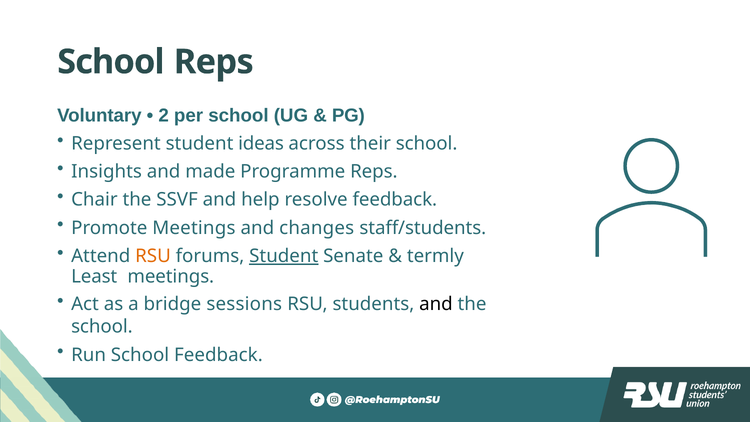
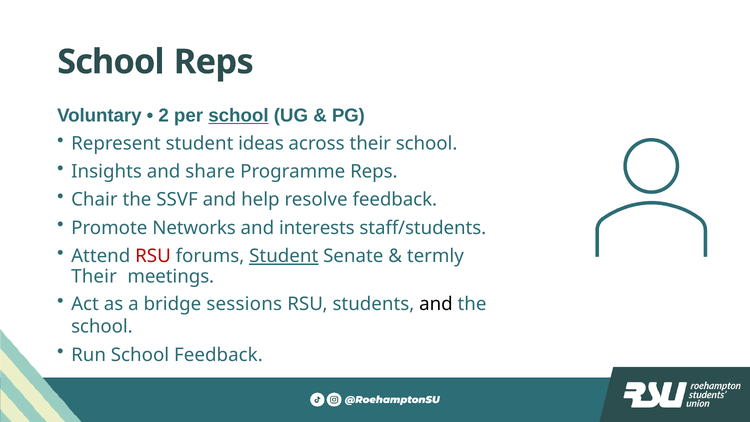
school at (238, 116) underline: none -> present
made: made -> share
Promote Meetings: Meetings -> Networks
changes: changes -> interests
RSU at (153, 256) colour: orange -> red
Least at (94, 276): Least -> Their
